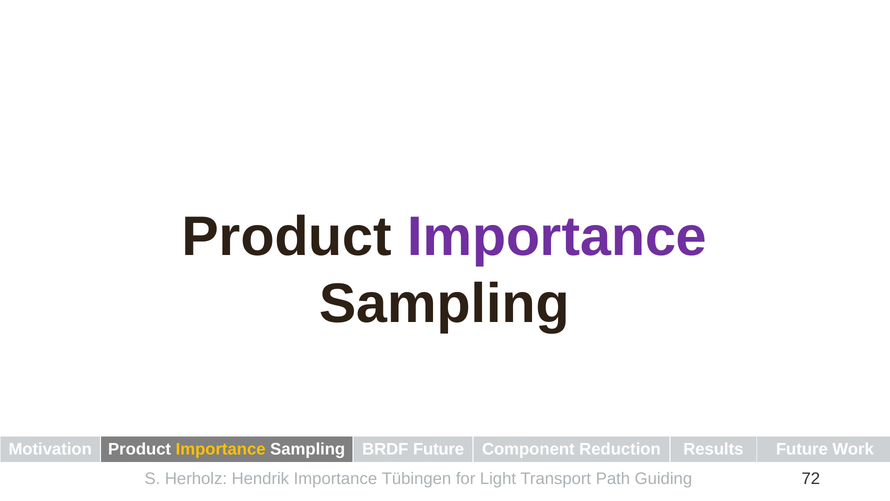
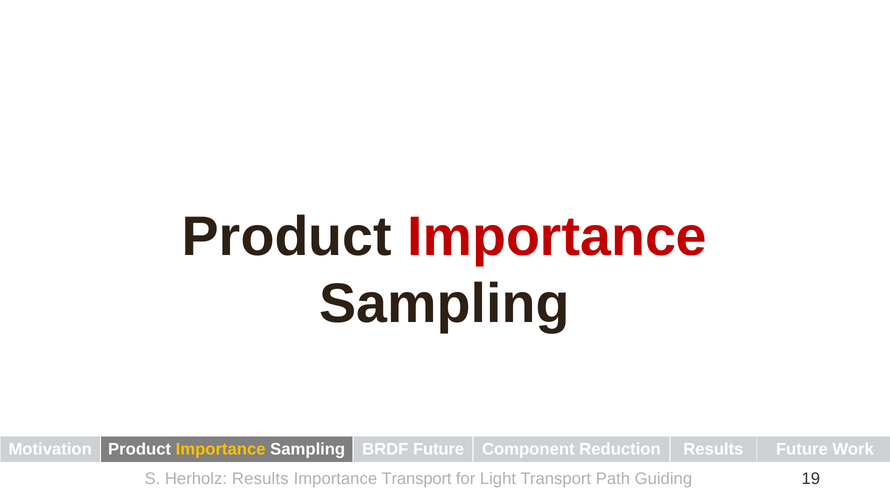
Importance at (557, 237) colour: purple -> red
Hendrik at (260, 478): Hendrik -> Results
Importance Tübingen: Tübingen -> Transport
72: 72 -> 19
